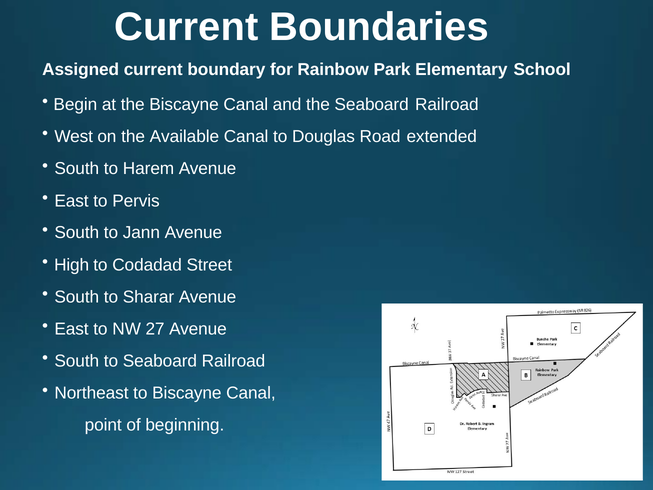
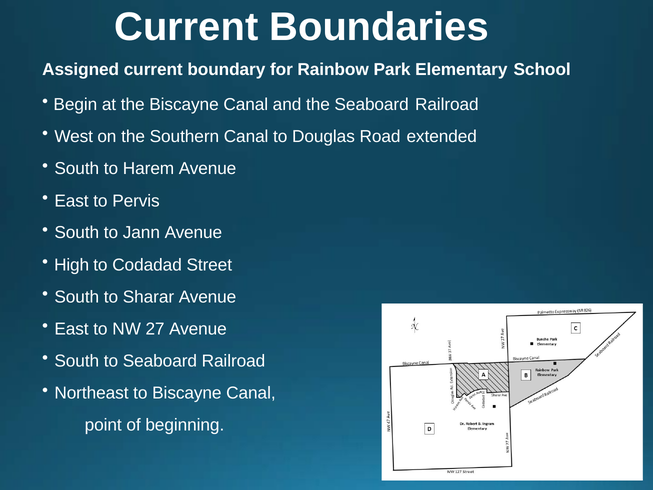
Available: Available -> Southern
